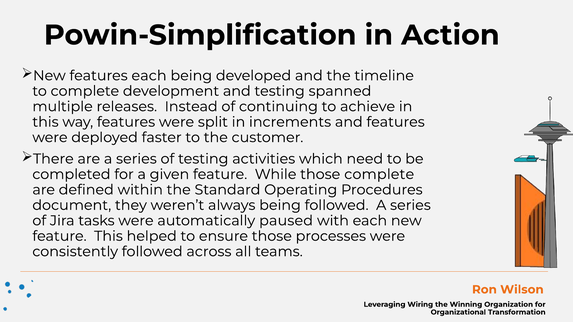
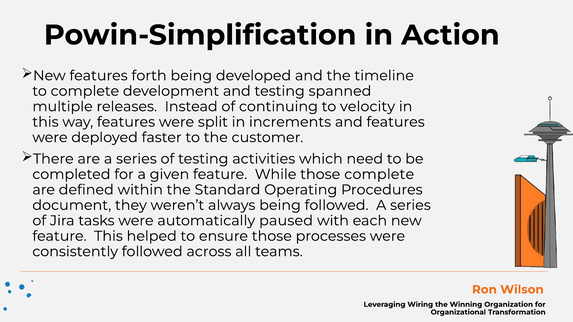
features each: each -> forth
achieve: achieve -> velocity
